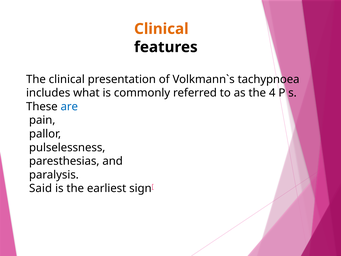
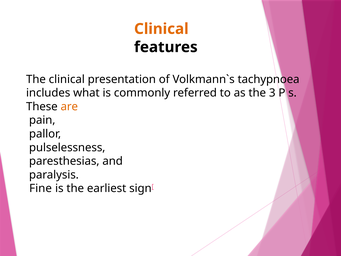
4: 4 -> 3
are colour: blue -> orange
Said: Said -> Fine
